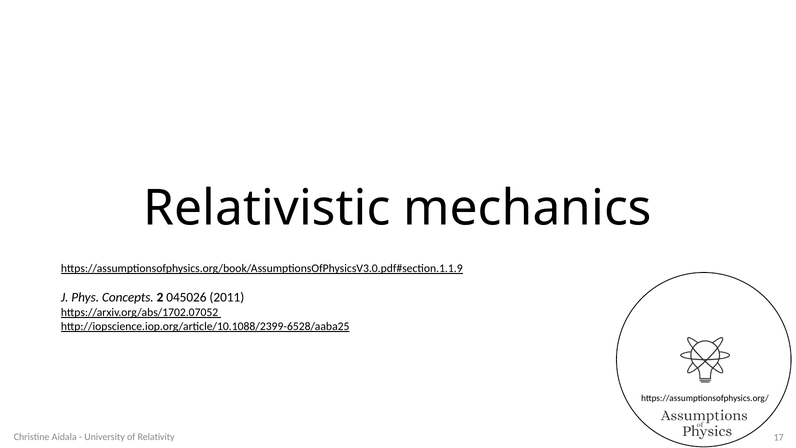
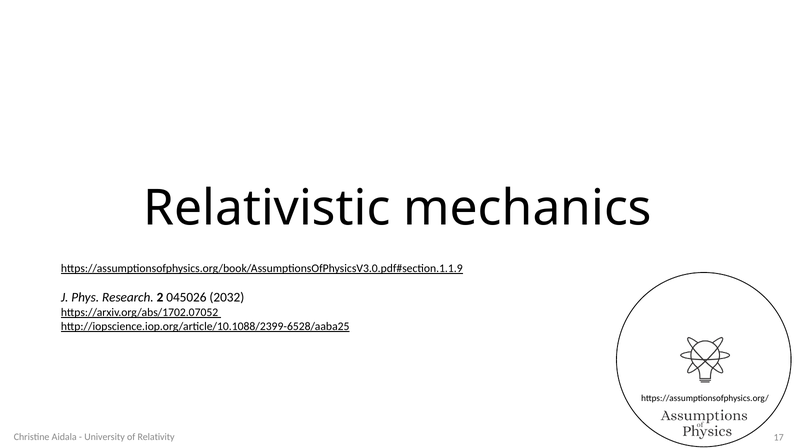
Concepts: Concepts -> Research
2011: 2011 -> 2032
